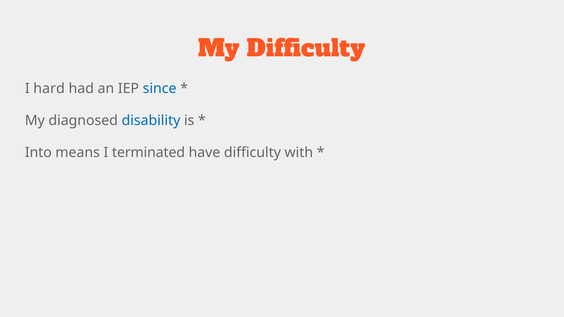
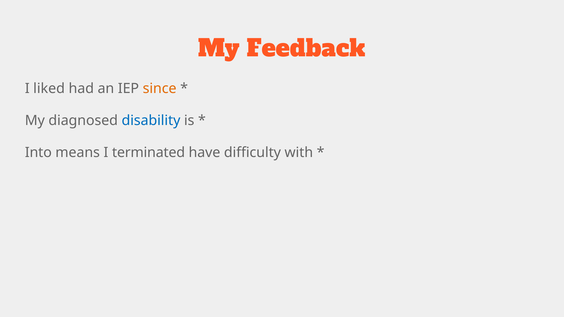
My Difficulty: Difficulty -> Feedback
hard: hard -> liked
since colour: blue -> orange
